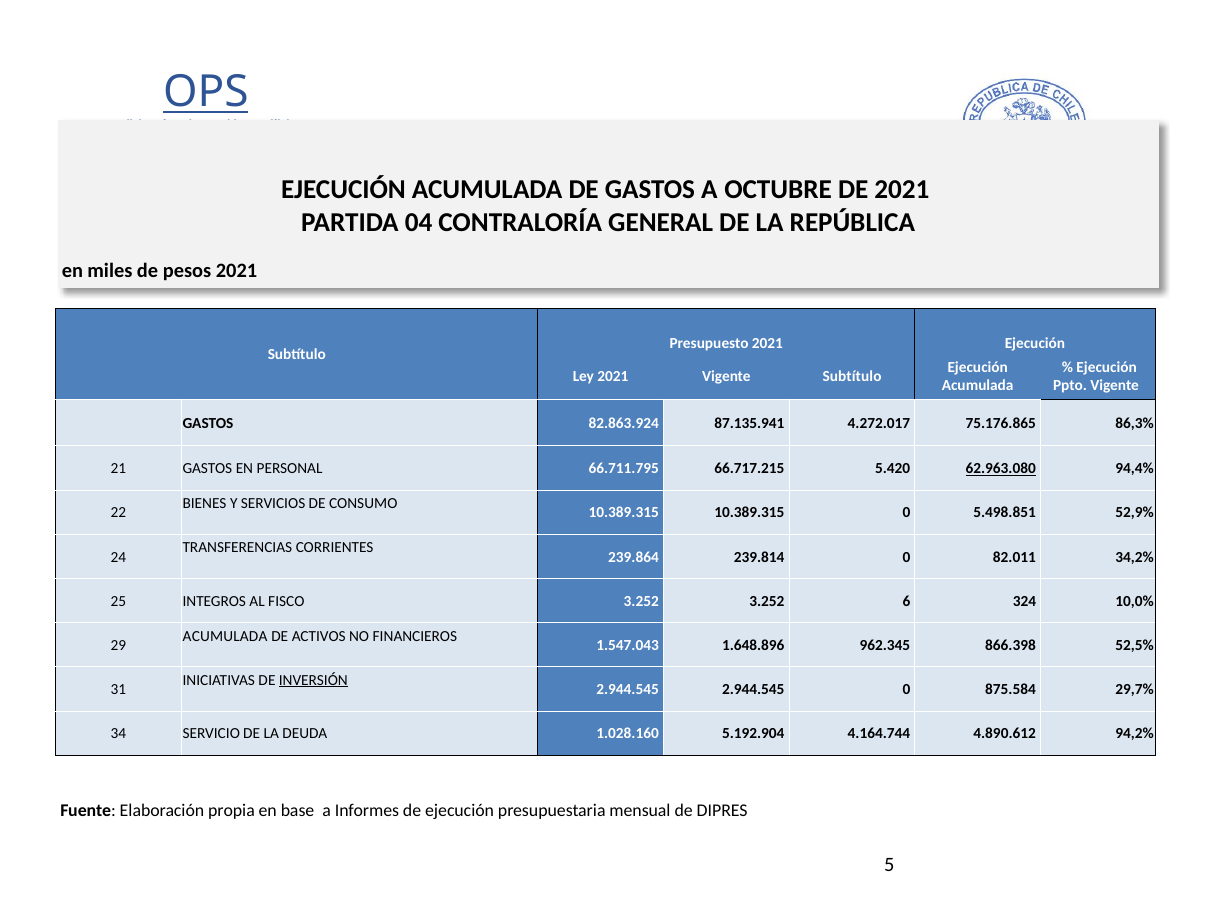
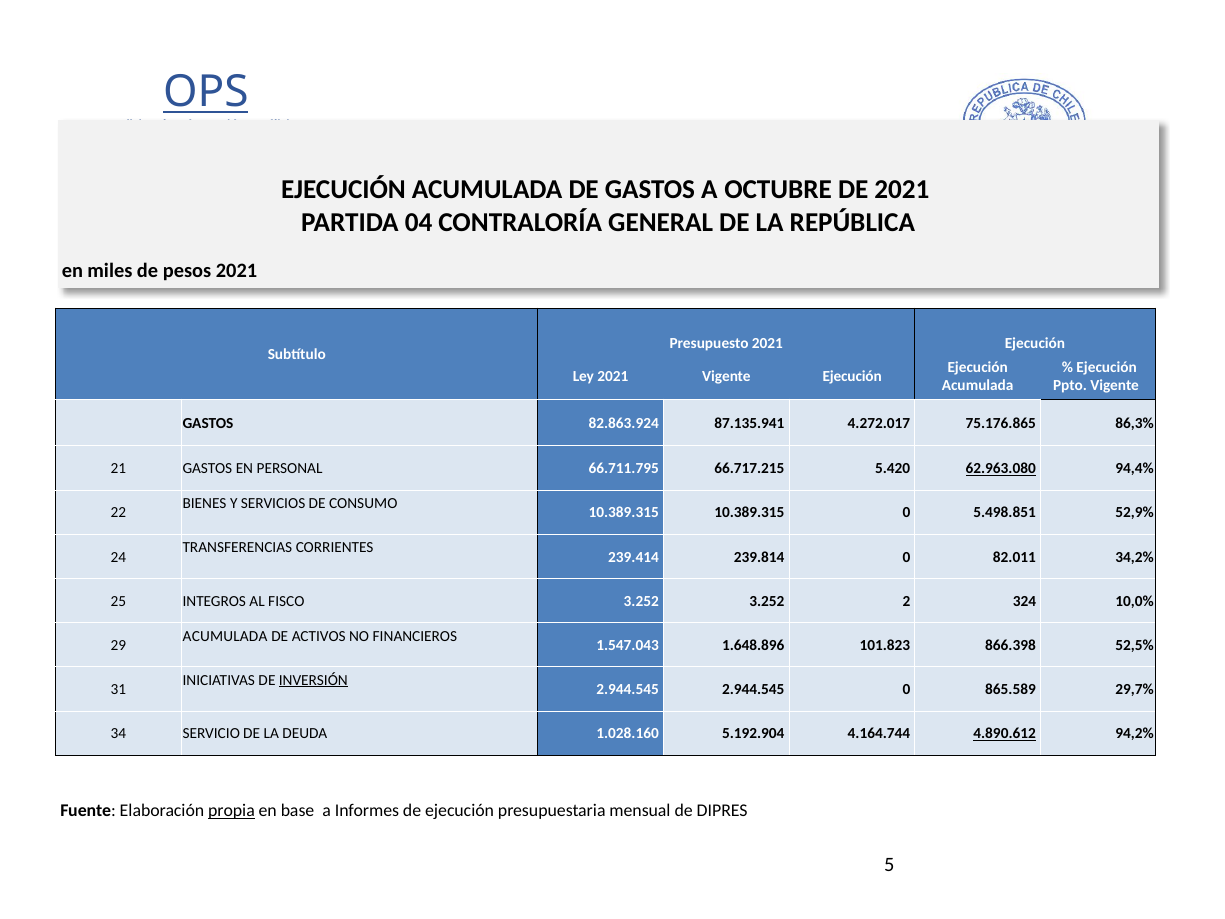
Vigente Subtítulo: Subtítulo -> Ejecución
239.864: 239.864 -> 239.414
6: 6 -> 2
962.345: 962.345 -> 101.823
875.584: 875.584 -> 865.589
4.890.612 underline: none -> present
propia underline: none -> present
